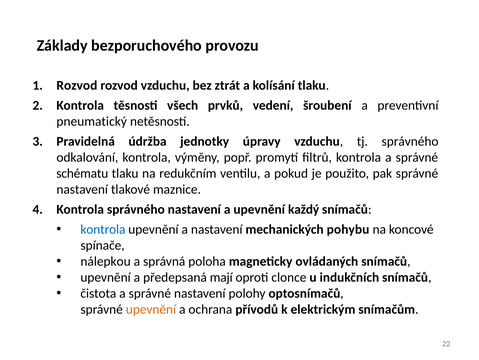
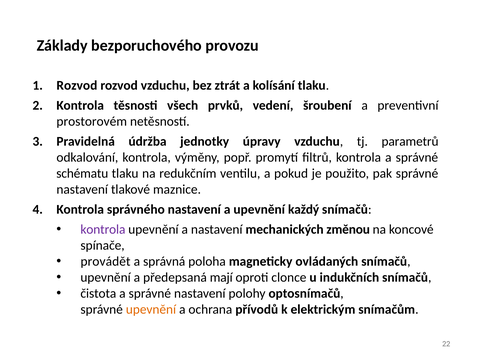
pneumatický: pneumatický -> prostorovém
tj správného: správného -> parametrů
kontrola at (103, 229) colour: blue -> purple
pohybu: pohybu -> změnou
nálepkou: nálepkou -> provádět
